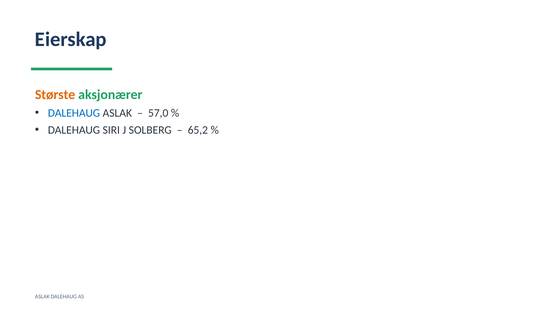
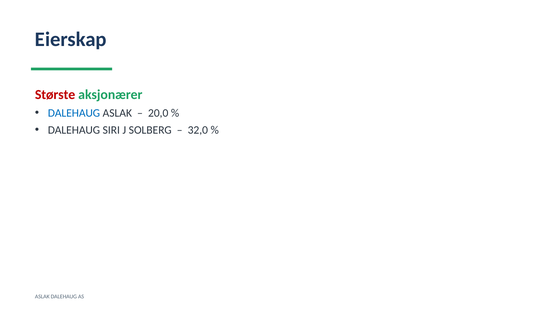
Største colour: orange -> red
57,0: 57,0 -> 20,0
65,2: 65,2 -> 32,0
